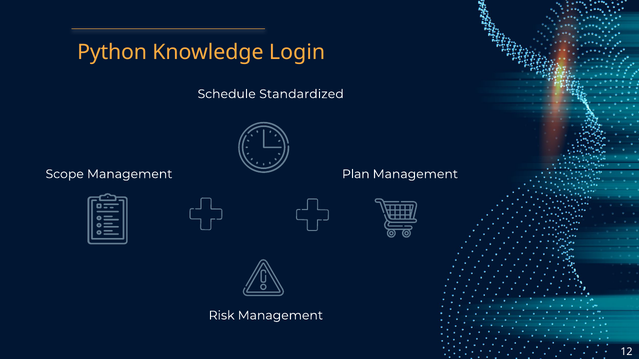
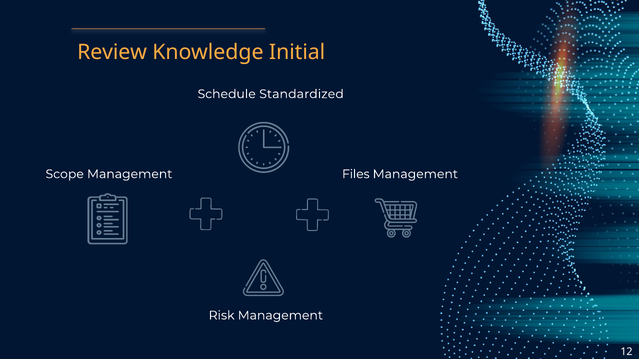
Python: Python -> Review
Login: Login -> Initial
Plan: Plan -> Files
